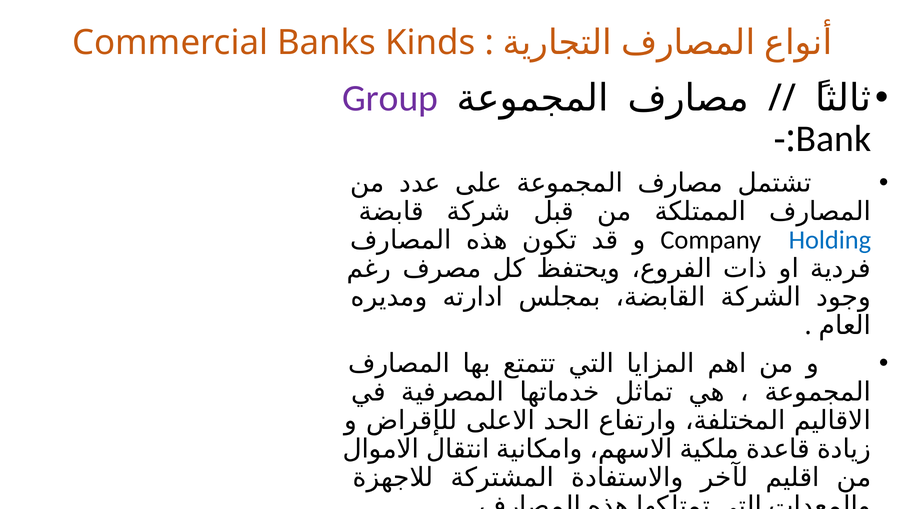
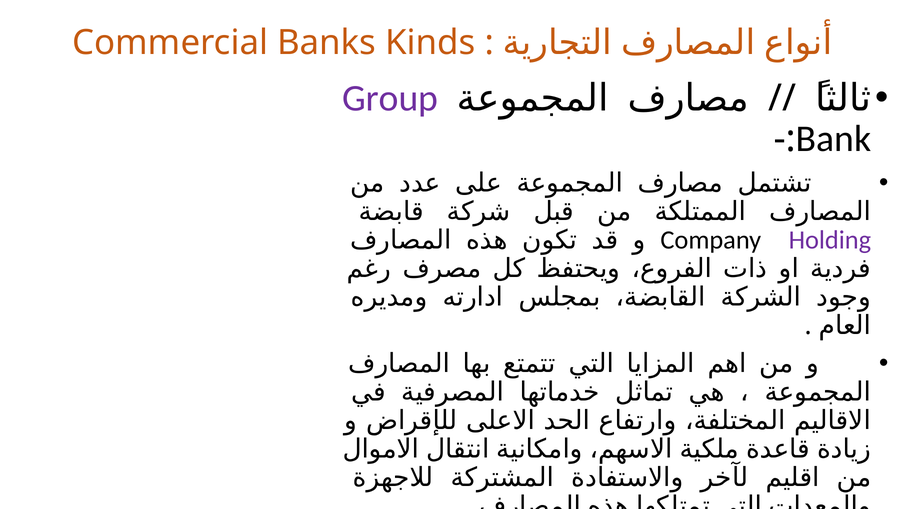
Holding colour: blue -> purple
